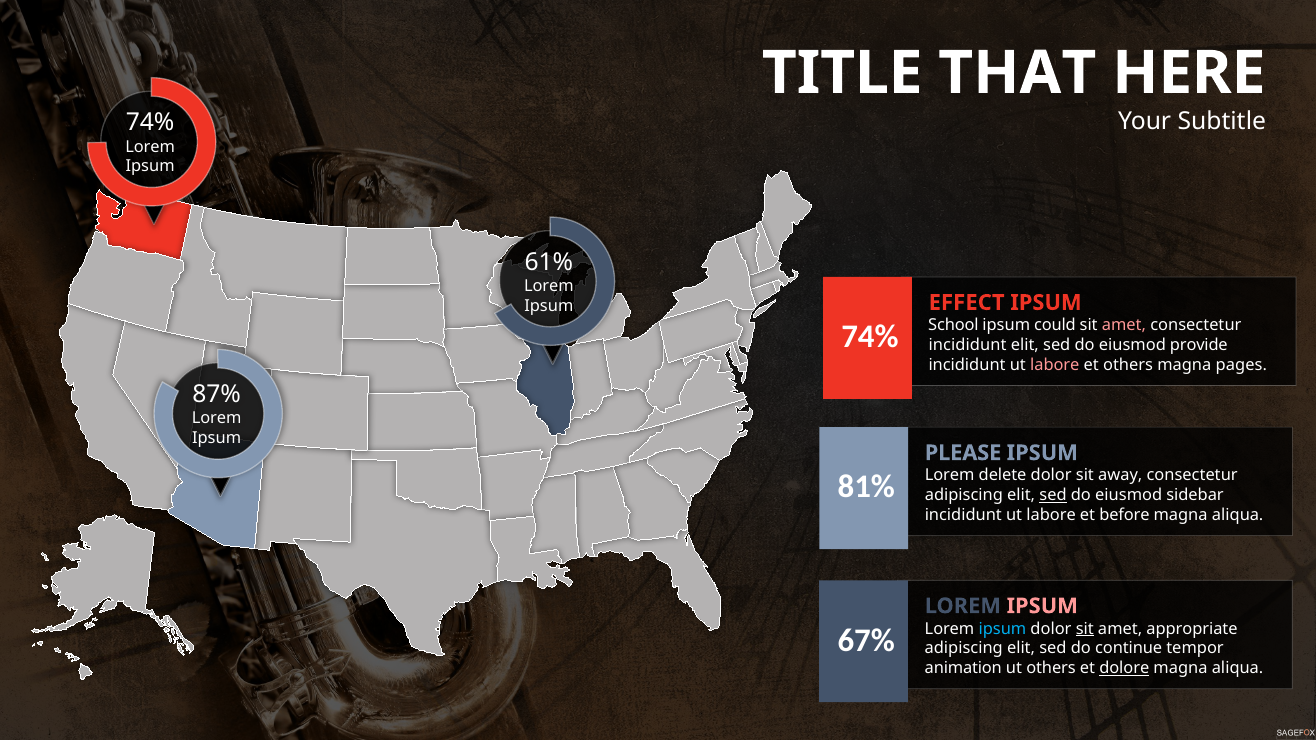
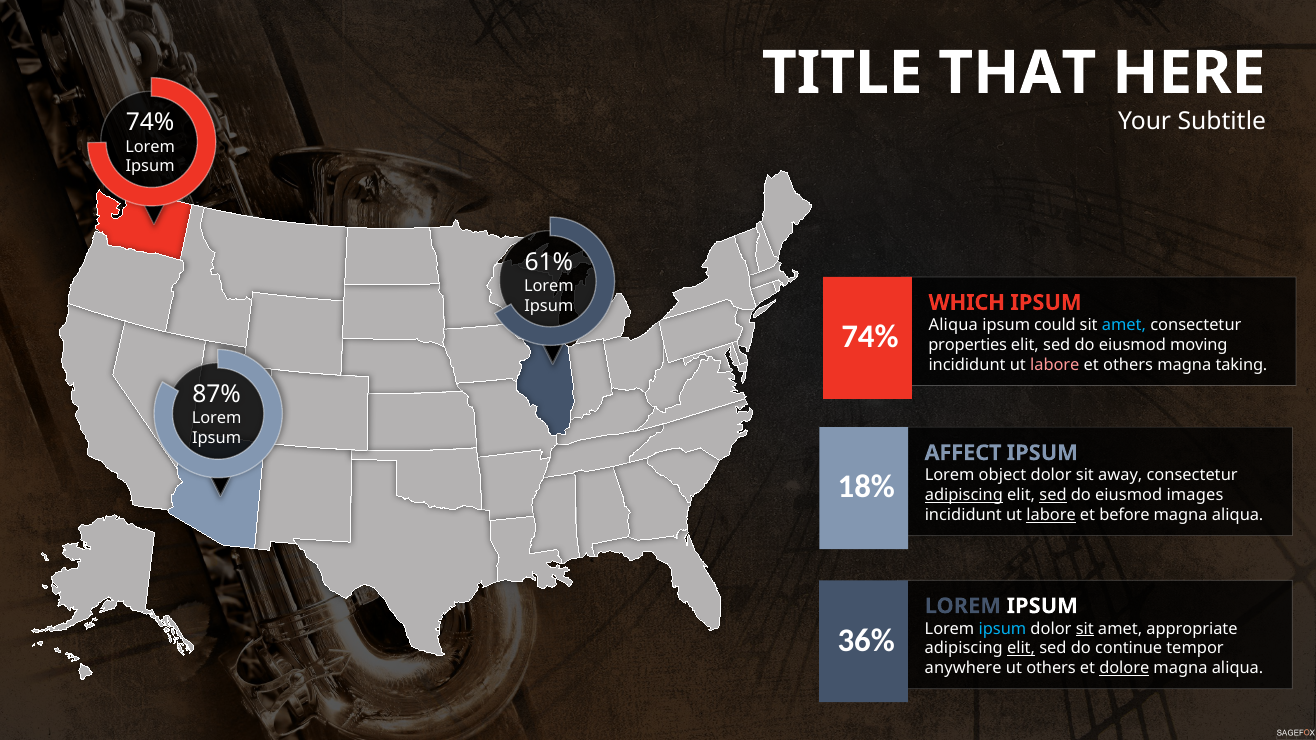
EFFECT: EFFECT -> WHICH
School at (953, 325): School -> Aliqua
amet at (1124, 325) colour: pink -> light blue
incididunt at (968, 345): incididunt -> properties
provide: provide -> moving
pages: pages -> taking
PLEASE: PLEASE -> AFFECT
delete: delete -> object
81%: 81% -> 18%
adipiscing at (964, 495) underline: none -> present
sidebar: sidebar -> images
labore at (1051, 515) underline: none -> present
IPSUM at (1042, 606) colour: pink -> white
67%: 67% -> 36%
elit at (1021, 649) underline: none -> present
animation: animation -> anywhere
